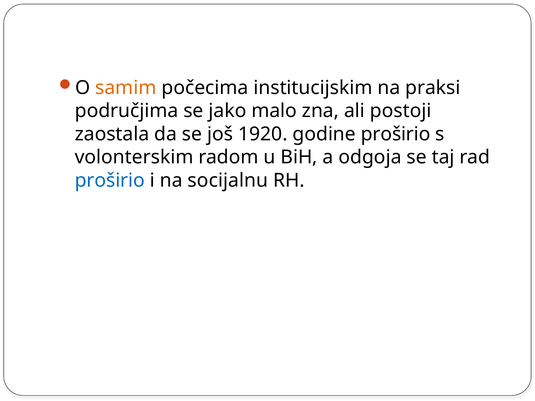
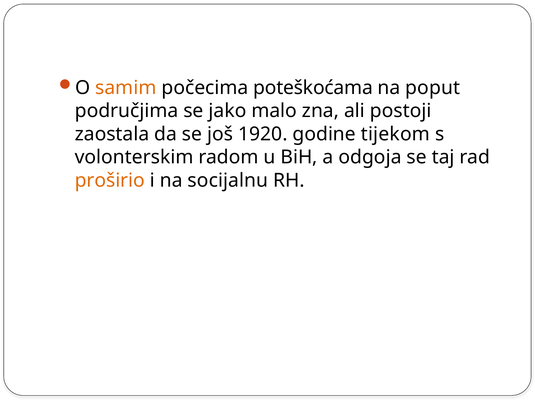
institucijskim: institucijskim -> poteškoćama
praksi: praksi -> poput
godine proširio: proširio -> tijekom
proširio at (110, 180) colour: blue -> orange
